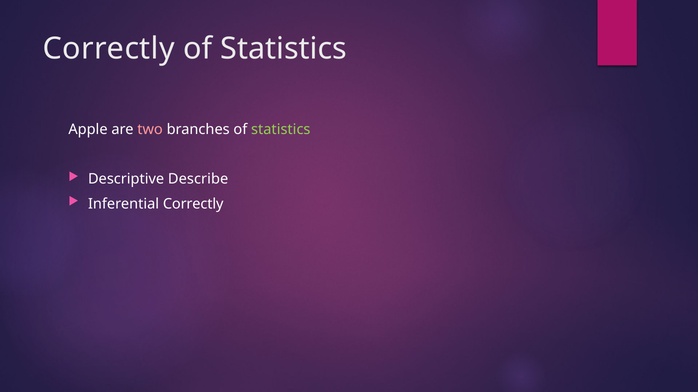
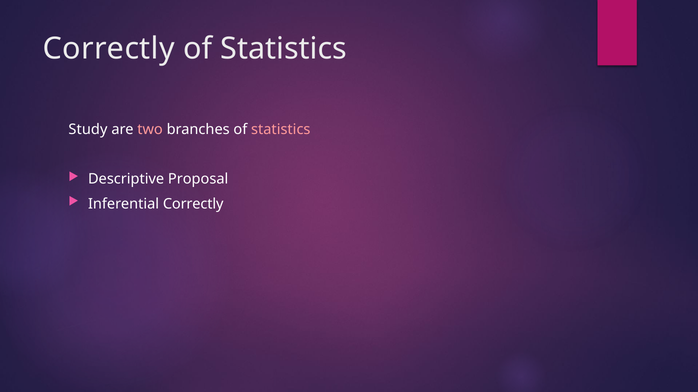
Apple: Apple -> Study
statistics at (281, 130) colour: light green -> pink
Describe: Describe -> Proposal
